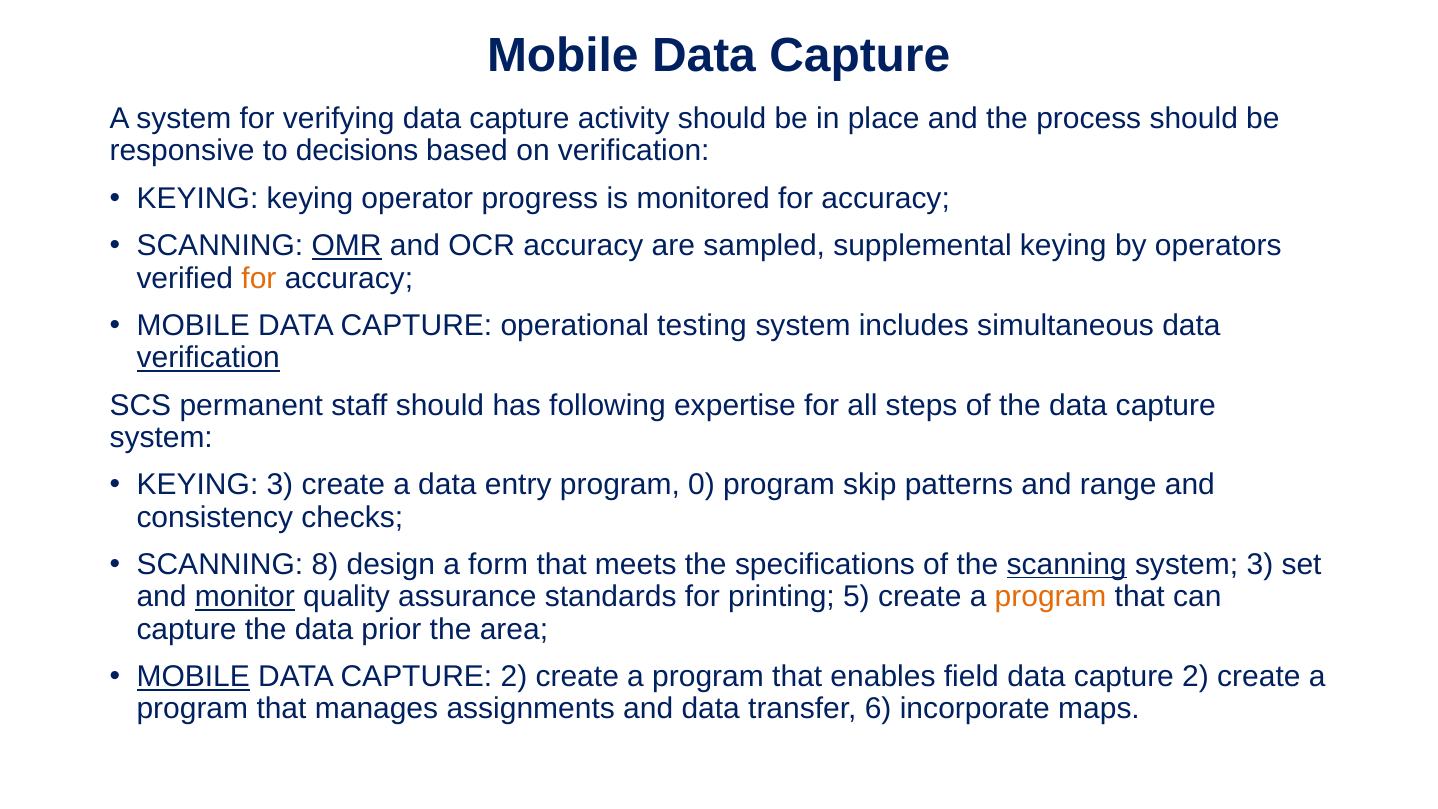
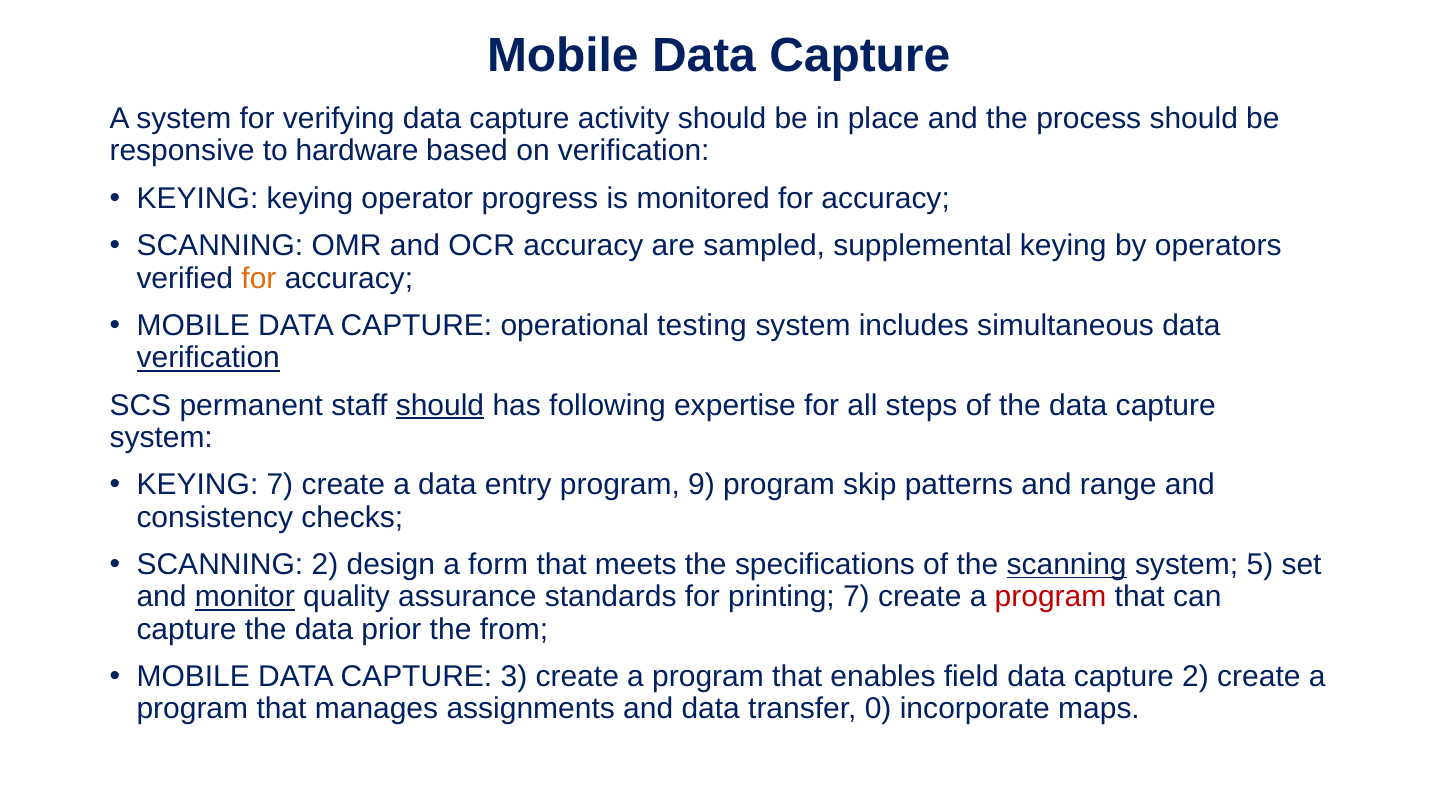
decisions: decisions -> hardware
OMR underline: present -> none
should at (440, 405) underline: none -> present
KEYING 3: 3 -> 7
0: 0 -> 9
SCANNING 8: 8 -> 2
system 3: 3 -> 5
printing 5: 5 -> 7
program at (1051, 597) colour: orange -> red
area: area -> from
MOBILE at (193, 677) underline: present -> none
2 at (514, 677): 2 -> 3
6: 6 -> 0
